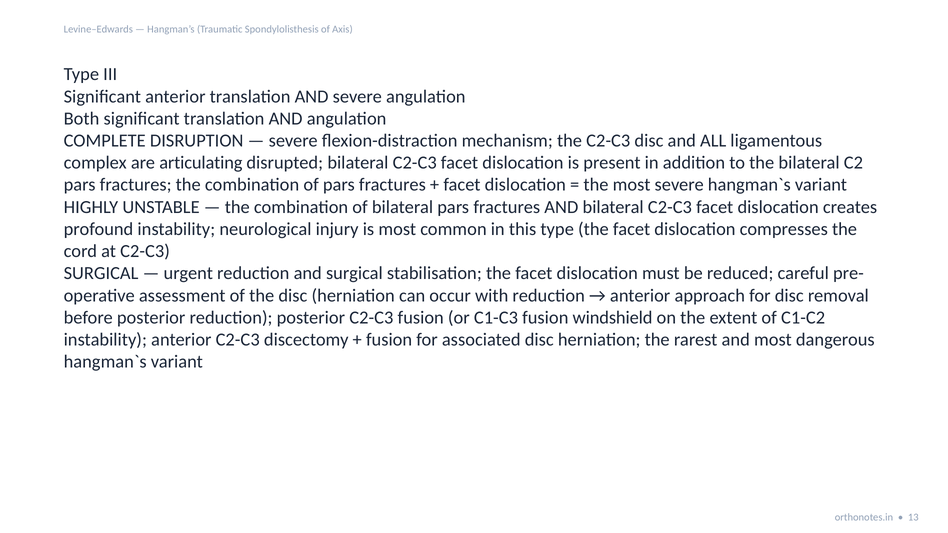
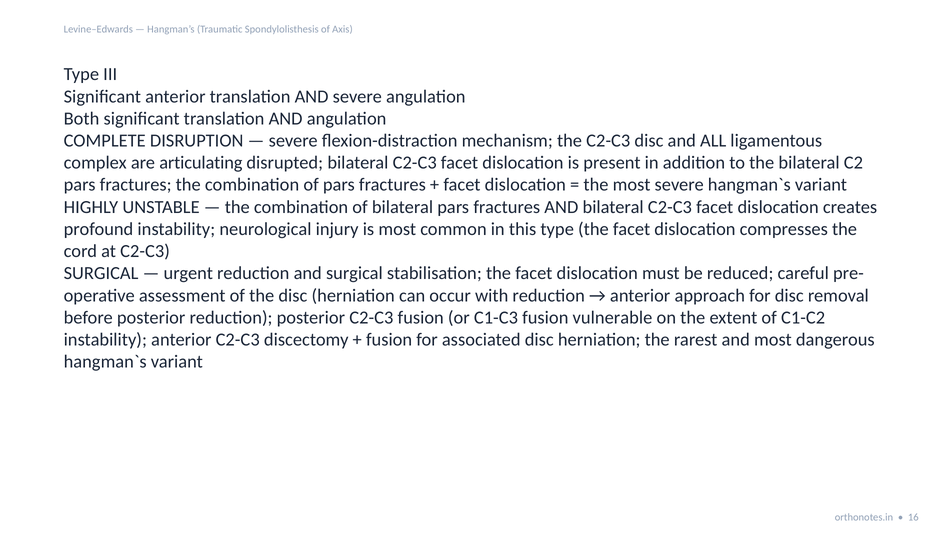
windshield: windshield -> vulnerable
13: 13 -> 16
